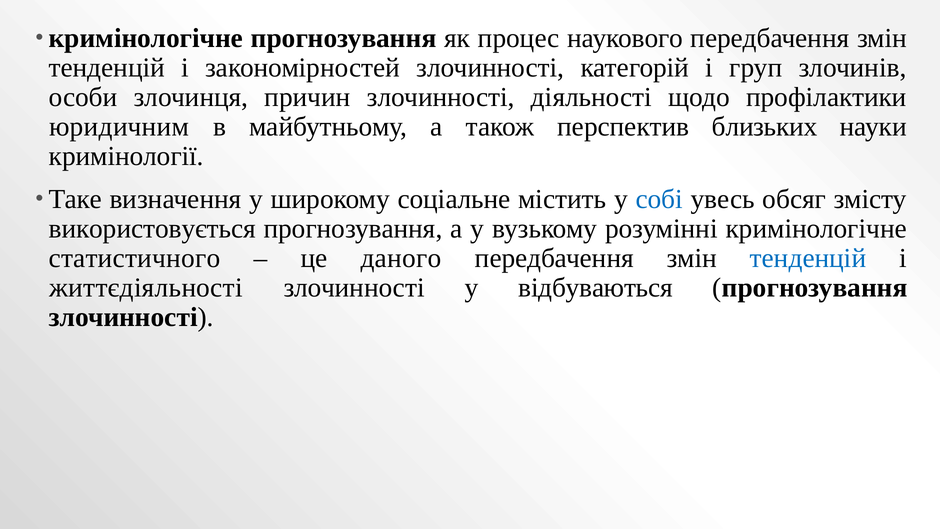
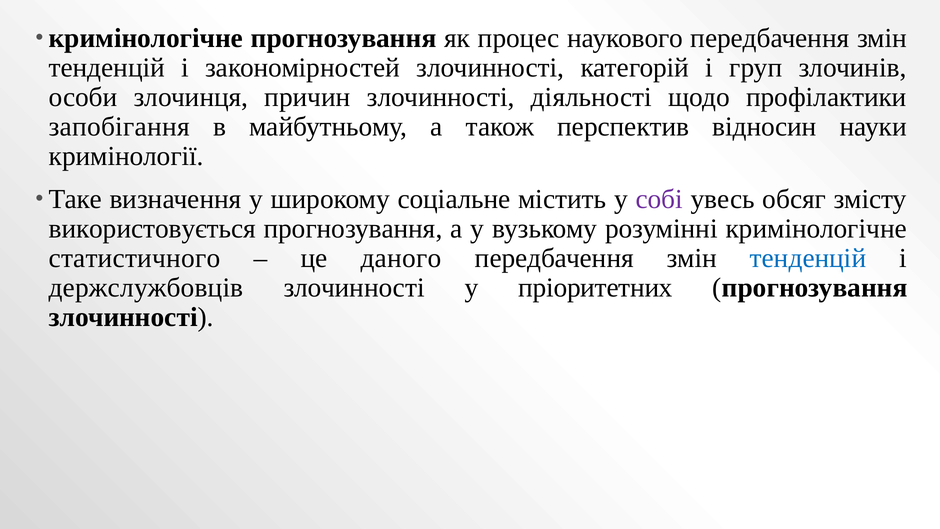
юридичним: юридичним -> запобігання
близьких: близьких -> відносин
собі colour: blue -> purple
життєдіяльності: життєдіяльності -> держслужбовців
відбуваються: відбуваються -> пріоритетних
